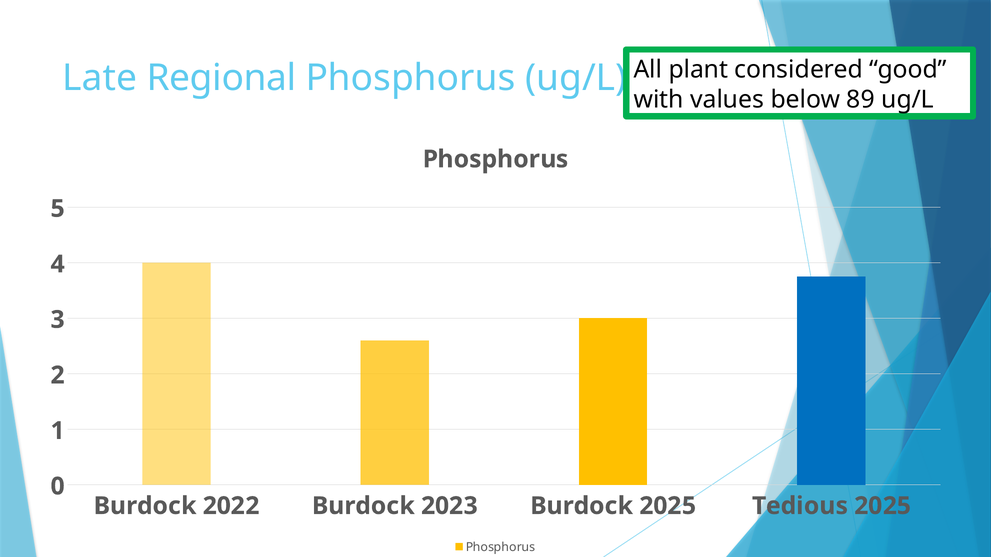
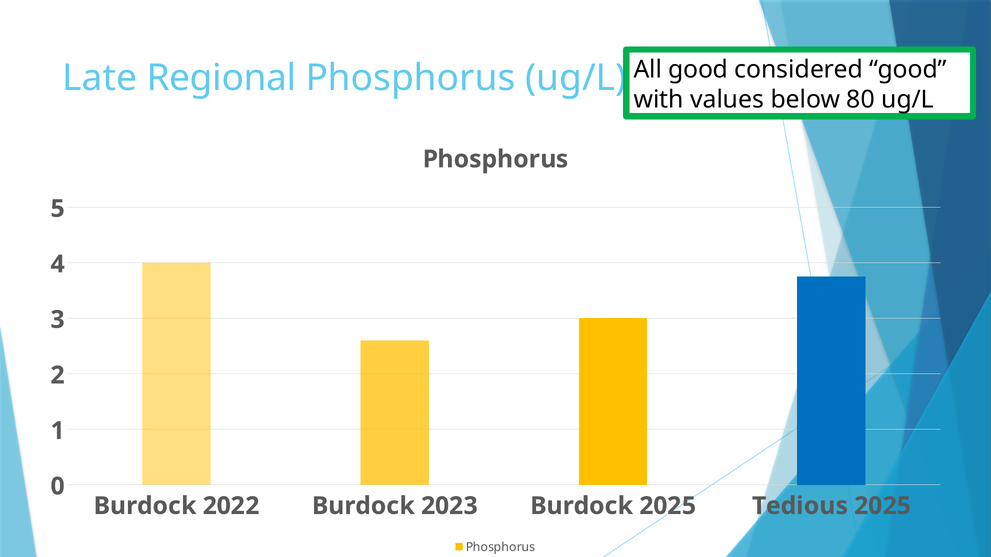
All plant: plant -> good
89: 89 -> 80
